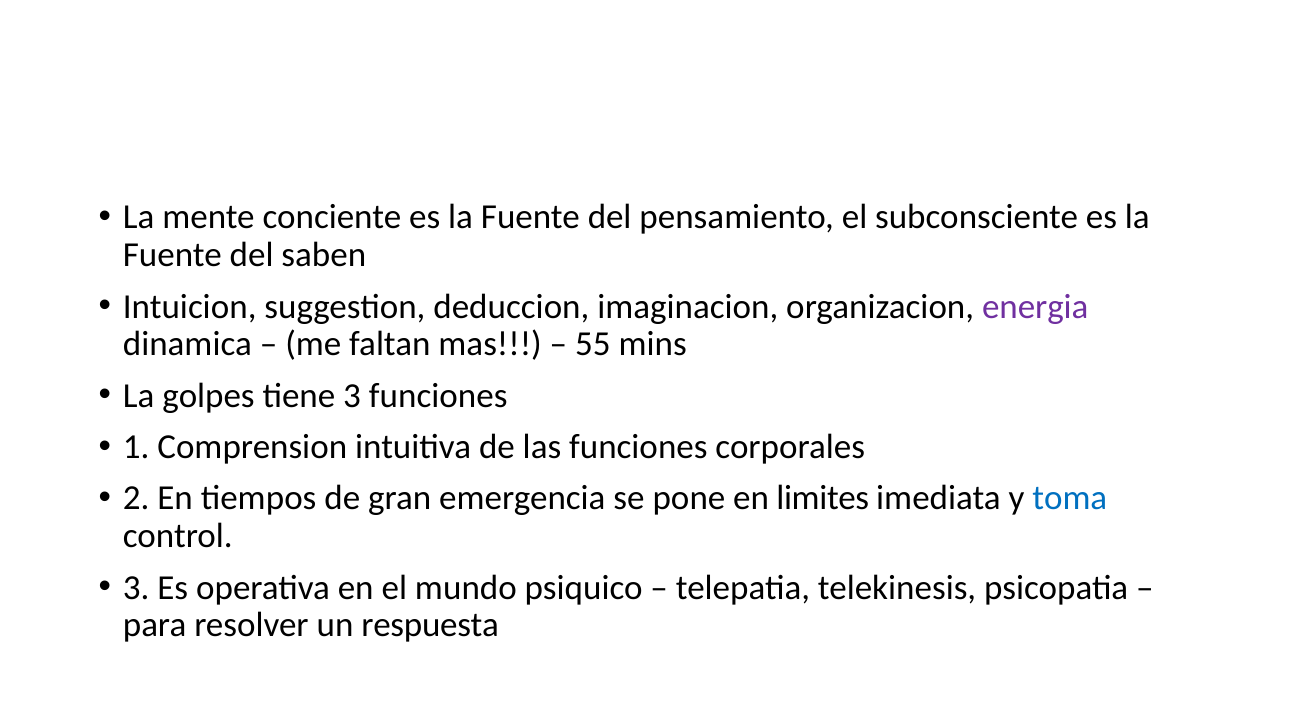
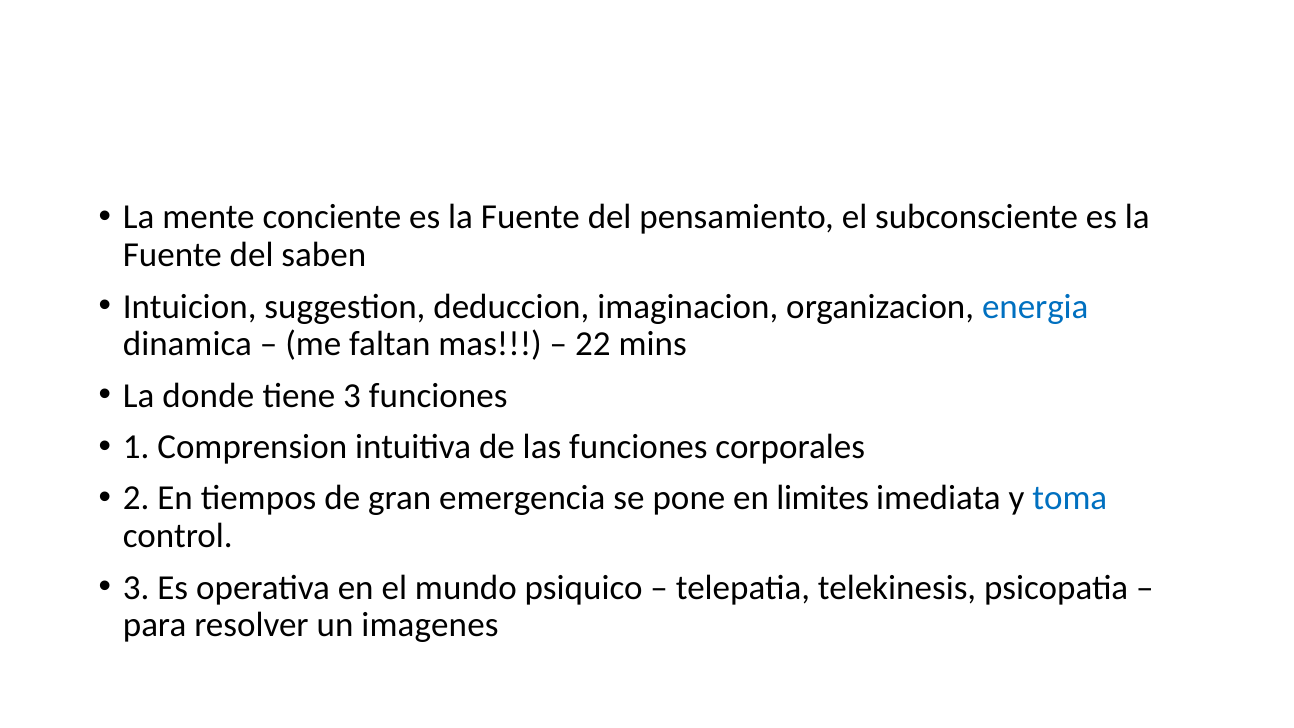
energia colour: purple -> blue
55: 55 -> 22
golpes: golpes -> donde
respuesta: respuesta -> imagenes
